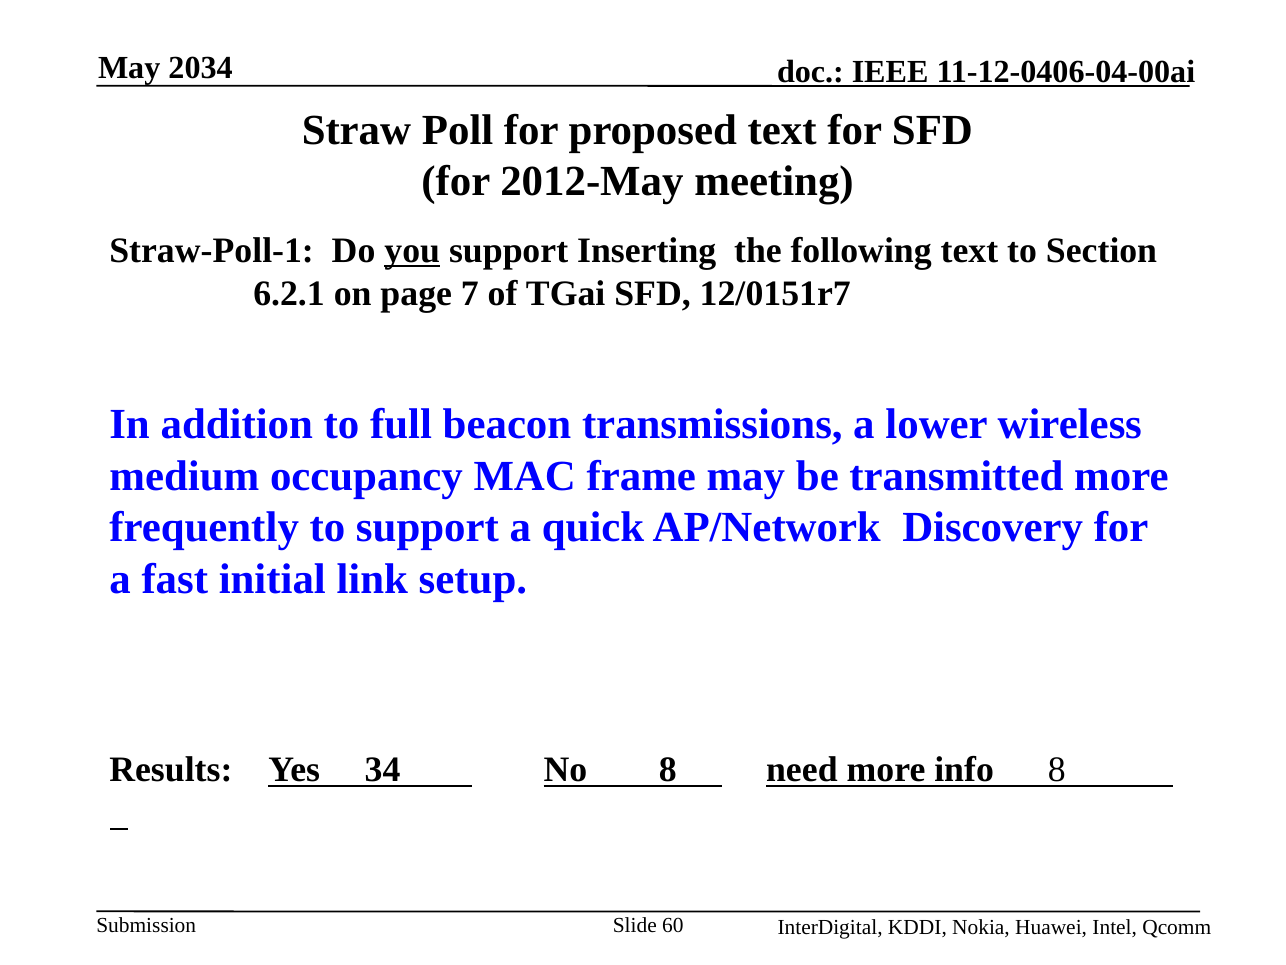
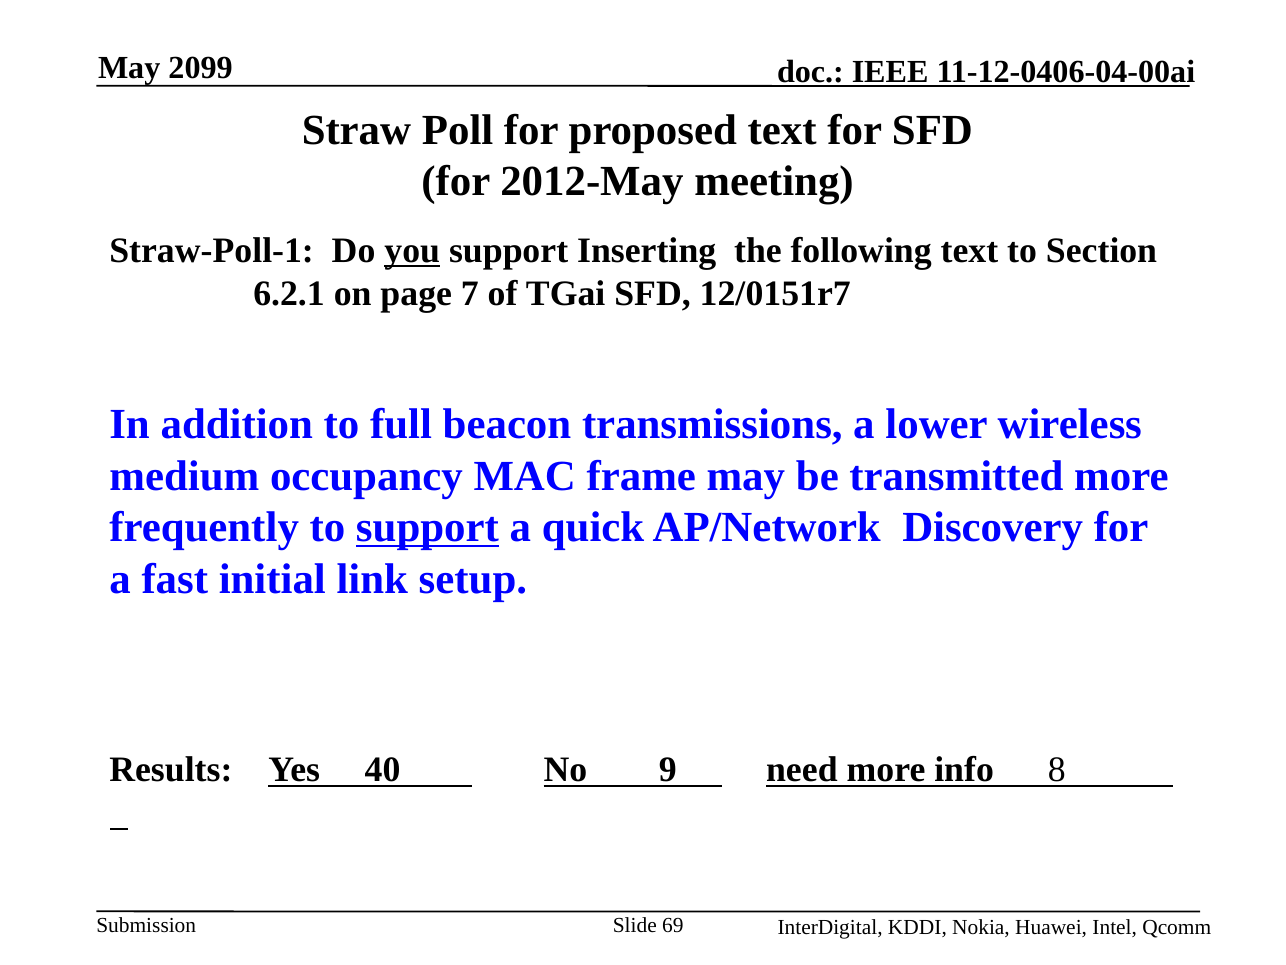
2034: 2034 -> 2099
support at (427, 527) underline: none -> present
34: 34 -> 40
No 8: 8 -> 9
60: 60 -> 69
